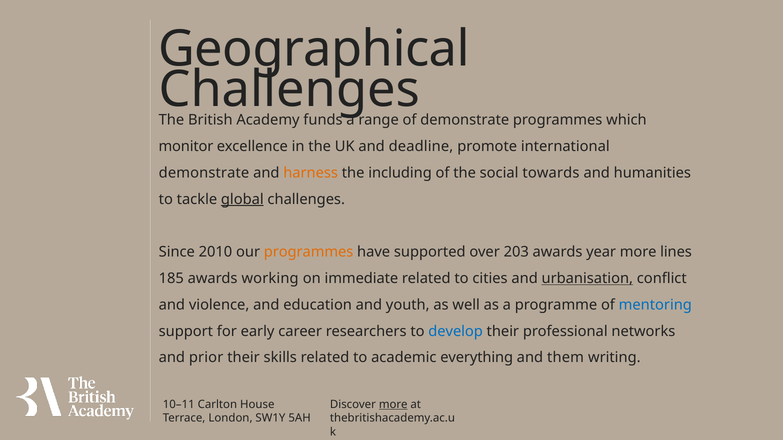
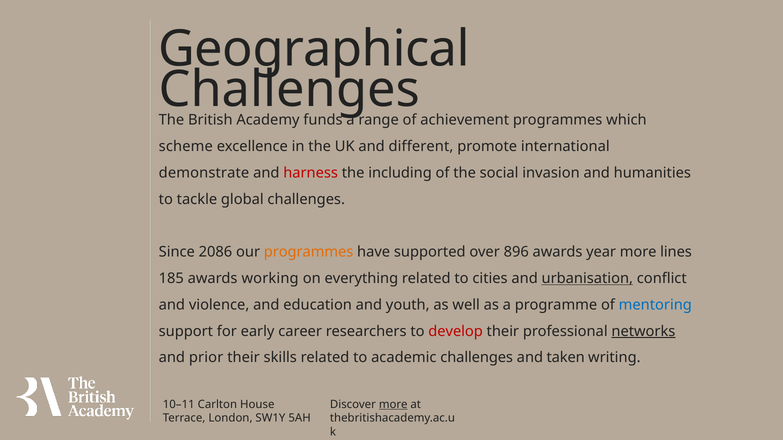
demonstrate at (465, 120): demonstrate -> achievement
monitor: monitor -> scheme
deadline: deadline -> different
harness colour: orange -> red
towards: towards -> invasion
global underline: present -> none
2010: 2010 -> 2086
203: 203 -> 896
immediate: immediate -> everything
develop colour: blue -> red
networks underline: none -> present
academic everything: everything -> challenges
them: them -> taken
